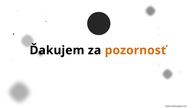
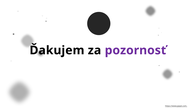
pozornosť colour: orange -> purple
